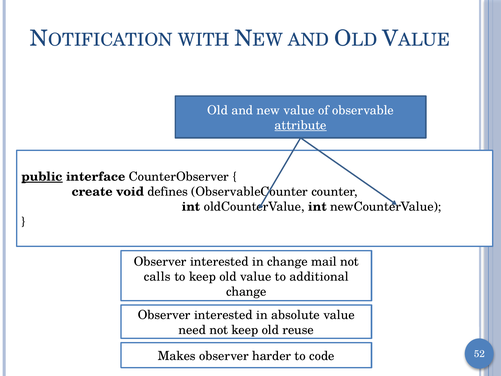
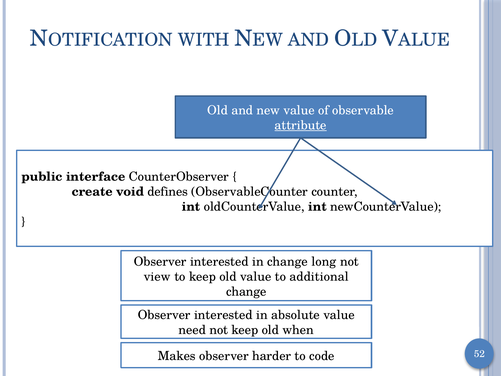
public underline: present -> none
mail: mail -> long
calls: calls -> view
reuse: reuse -> when
